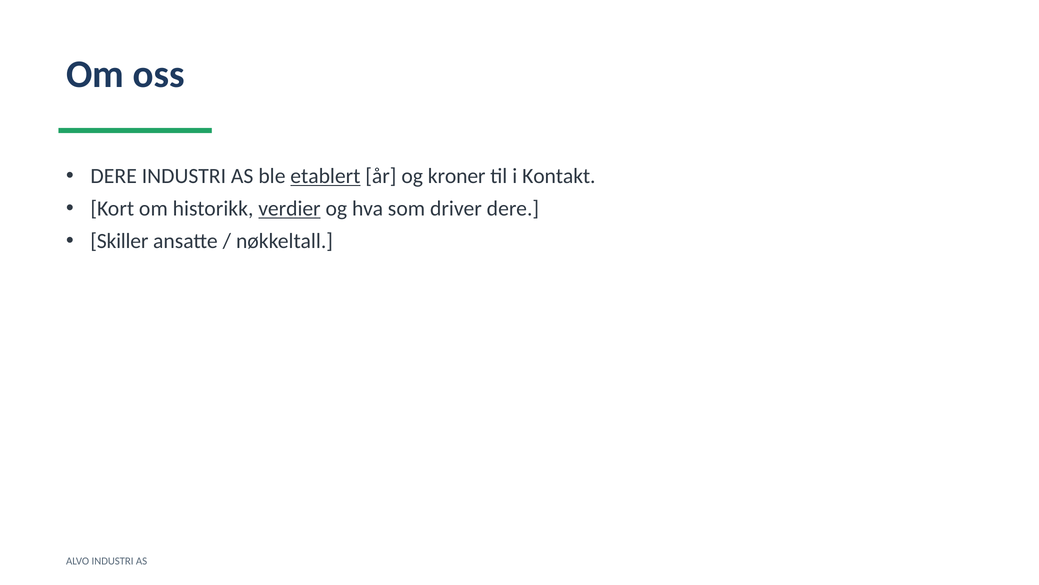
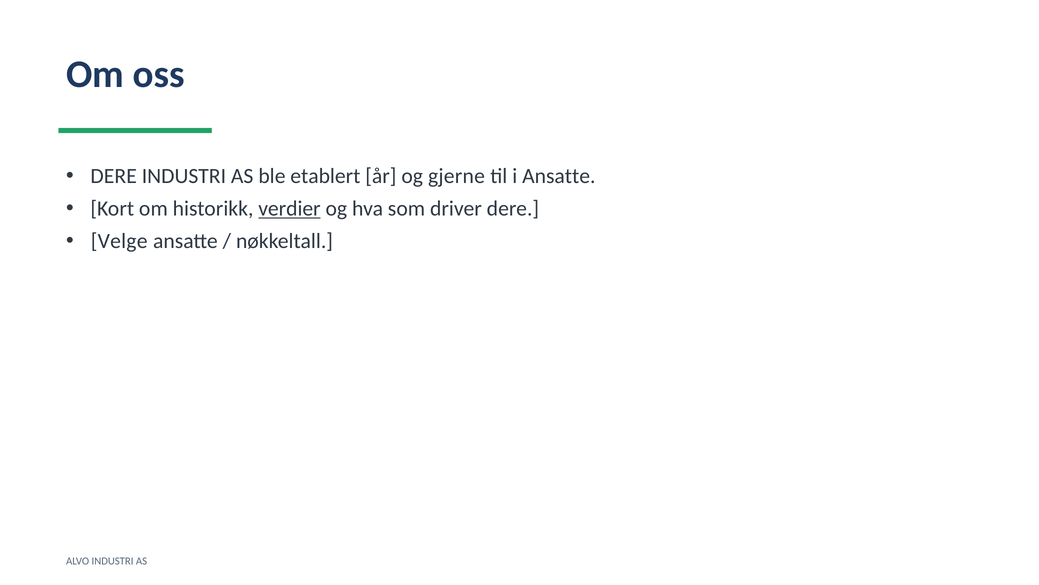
etablert underline: present -> none
kroner: kroner -> gjerne
i Kontakt: Kontakt -> Ansatte
Skiller: Skiller -> Velge
